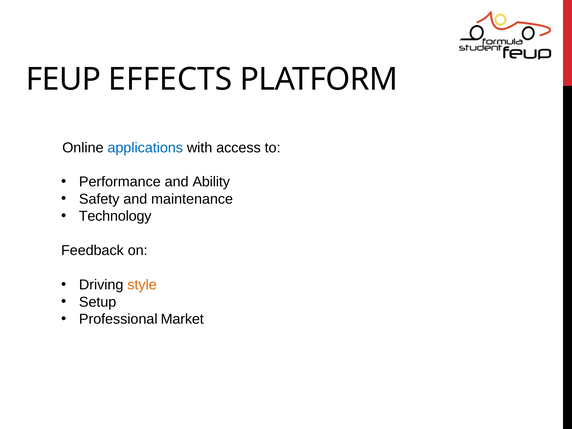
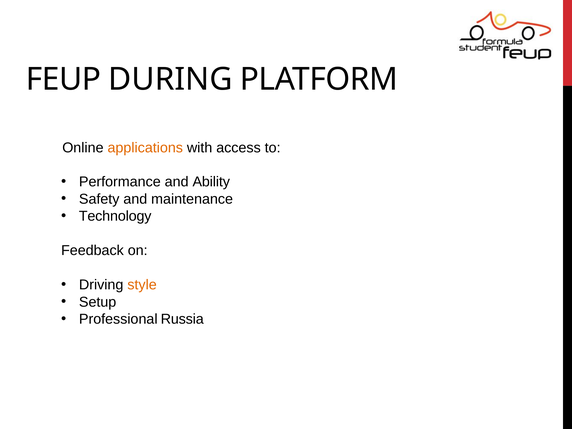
EFFECTS: EFFECTS -> DURING
applications colour: blue -> orange
Market: Market -> Russia
